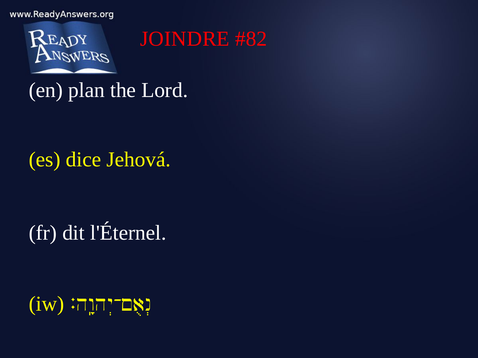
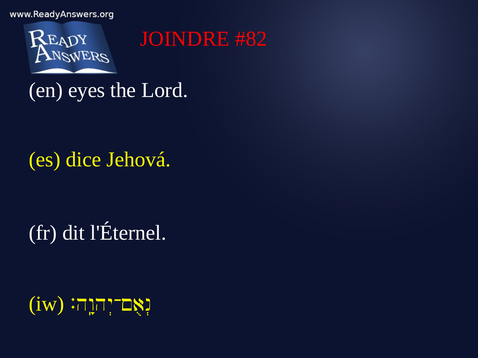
plan: plan -> eyes
